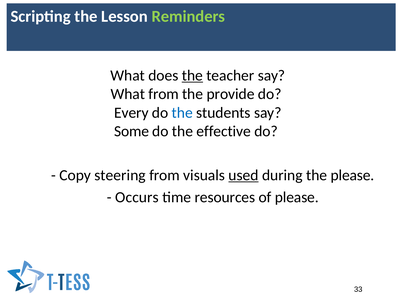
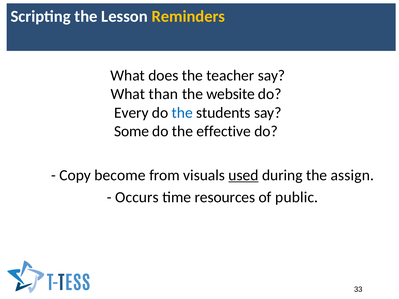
Reminders colour: light green -> yellow
the at (192, 76) underline: present -> none
What from: from -> than
provide: provide -> website
steering: steering -> become
the please: please -> assign
of please: please -> public
